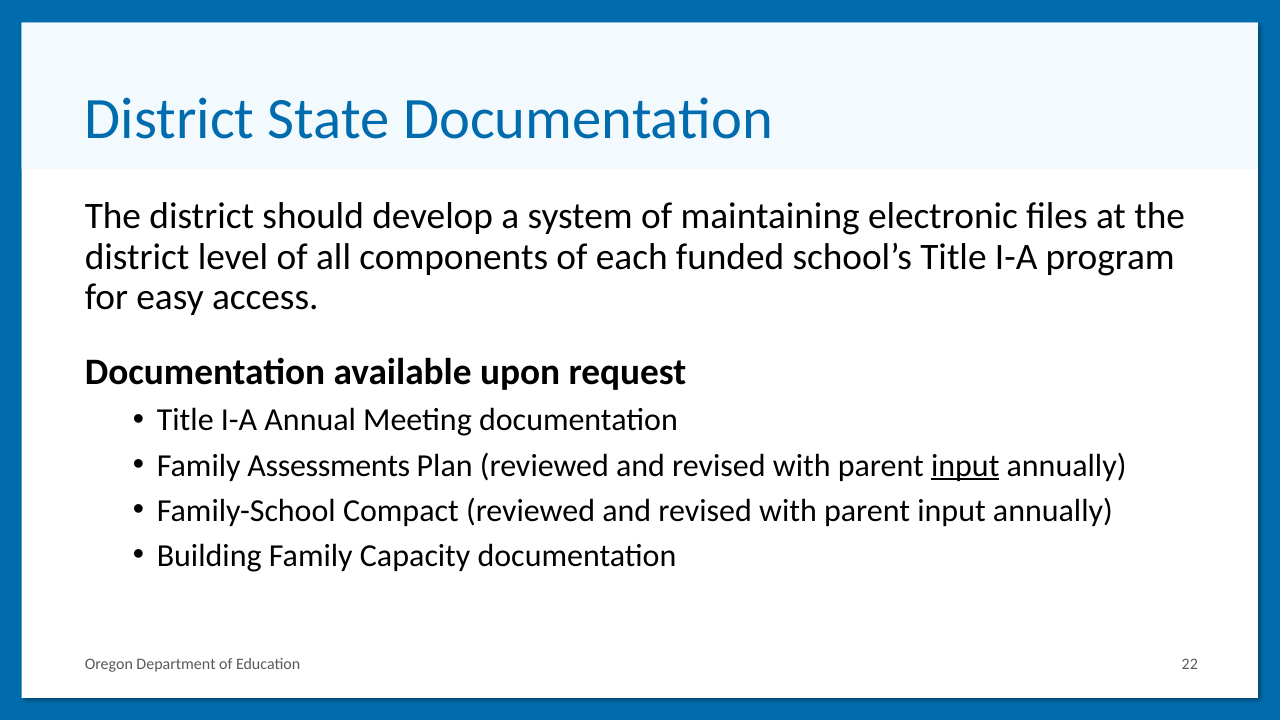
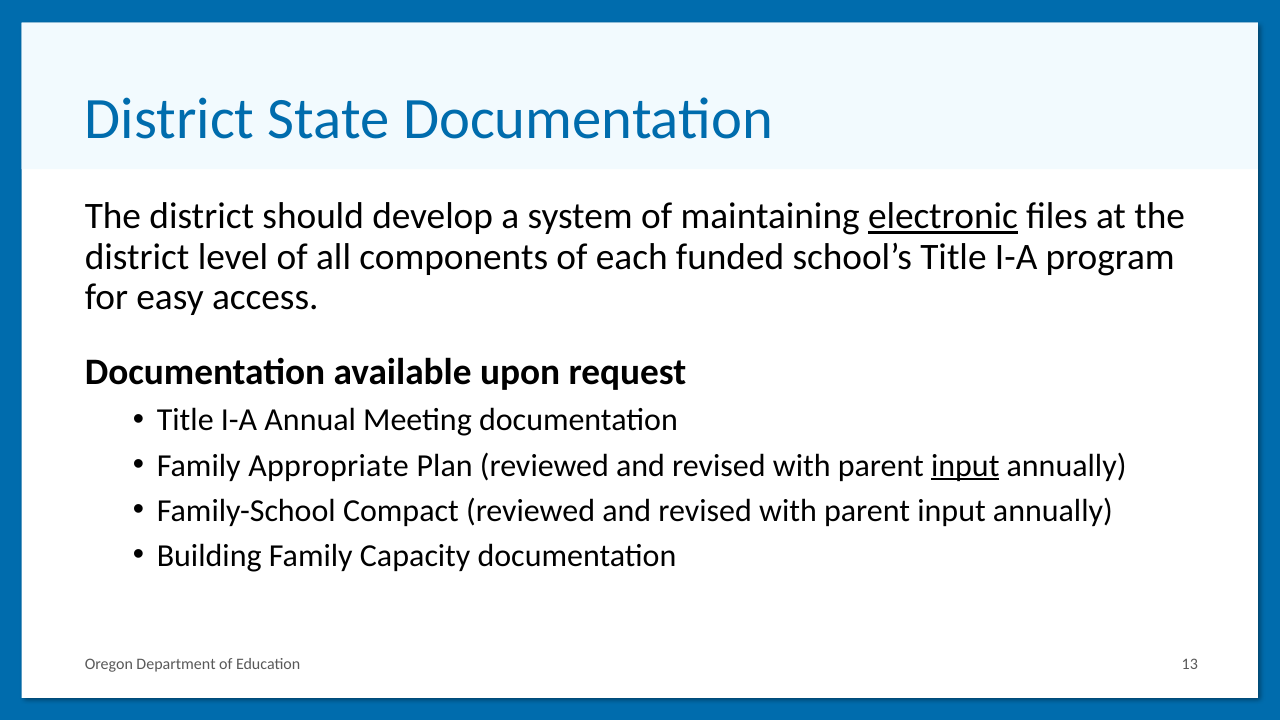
electronic underline: none -> present
Assessments: Assessments -> Appropriate
22: 22 -> 13
